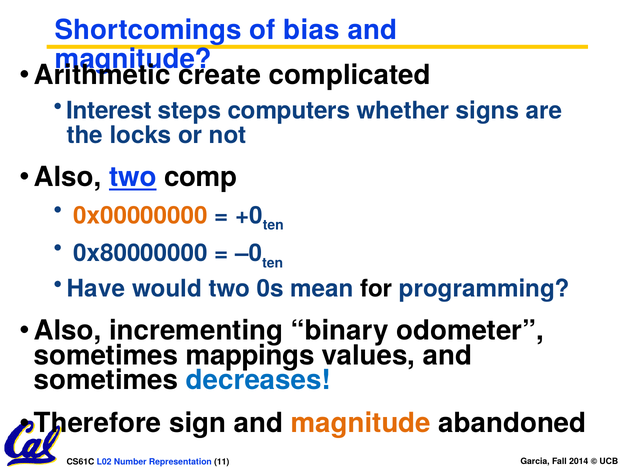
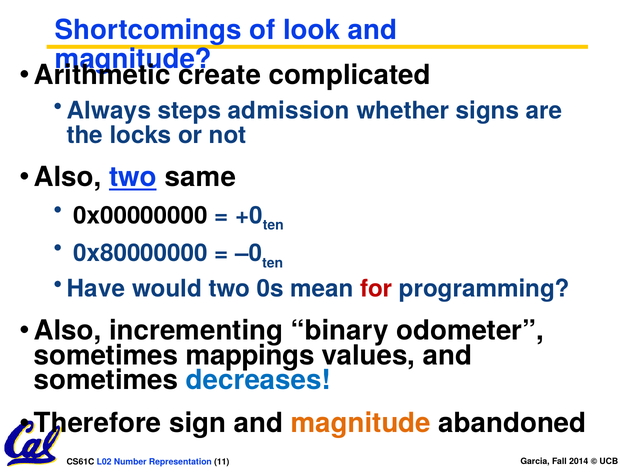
bias: bias -> look
Interest: Interest -> Always
computers: computers -> admission
comp: comp -> same
0x00000000 colour: orange -> black
for colour: black -> red
